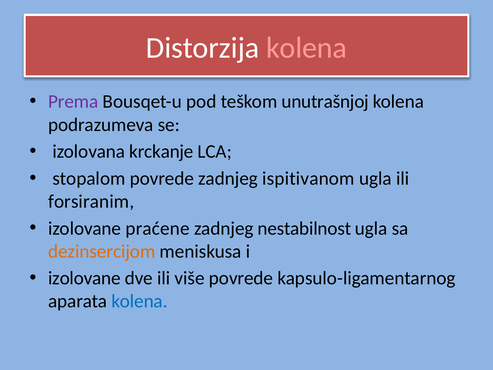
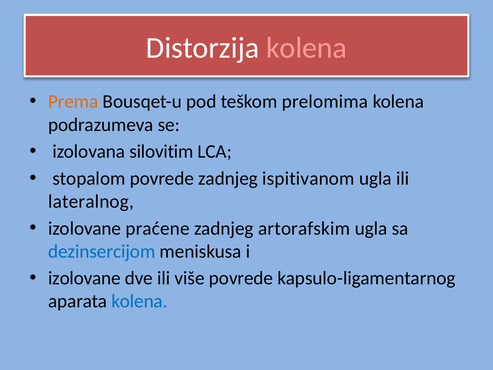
Prema colour: purple -> orange
unutrašnjoj: unutrašnjoj -> prelomima
krckanje: krckanje -> silovitim
forsiranim: forsiranim -> lateralnog
nestabilnost: nestabilnost -> artorafskim
dezinsercijom colour: orange -> blue
